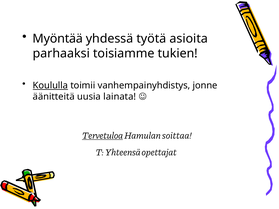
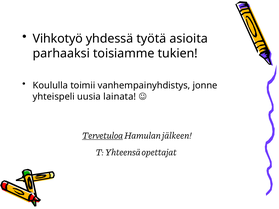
Myöntää: Myöntää -> Vihkotyö
Koululla underline: present -> none
äänitteitä: äänitteitä -> yhteispeli
soittaa: soittaa -> jälkeen
